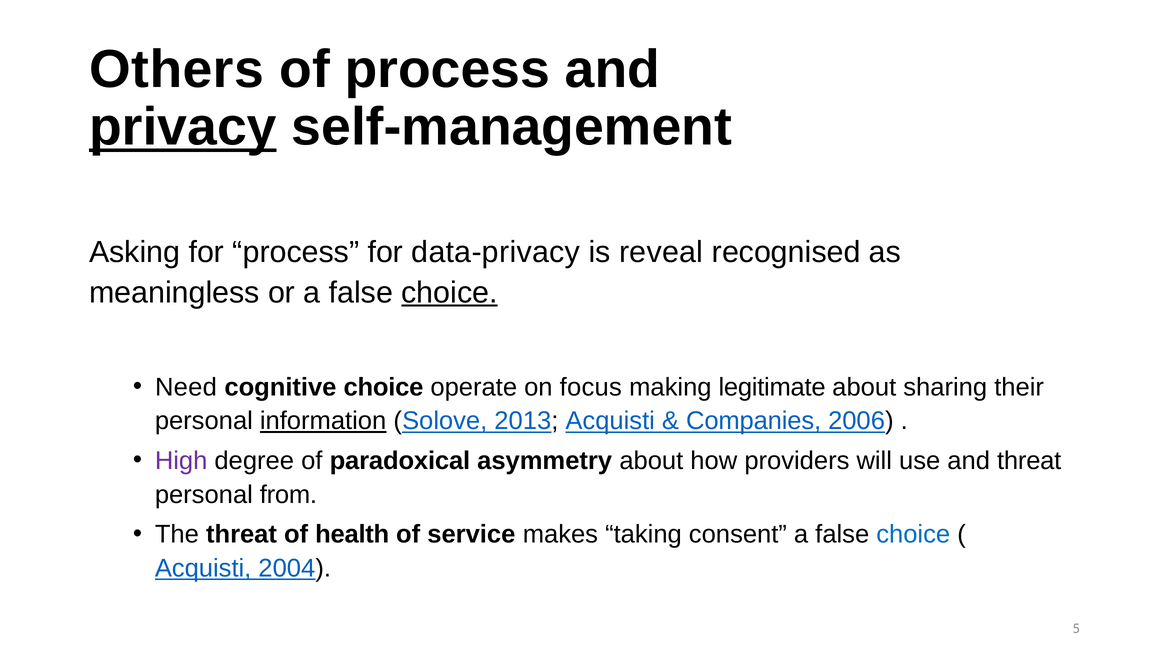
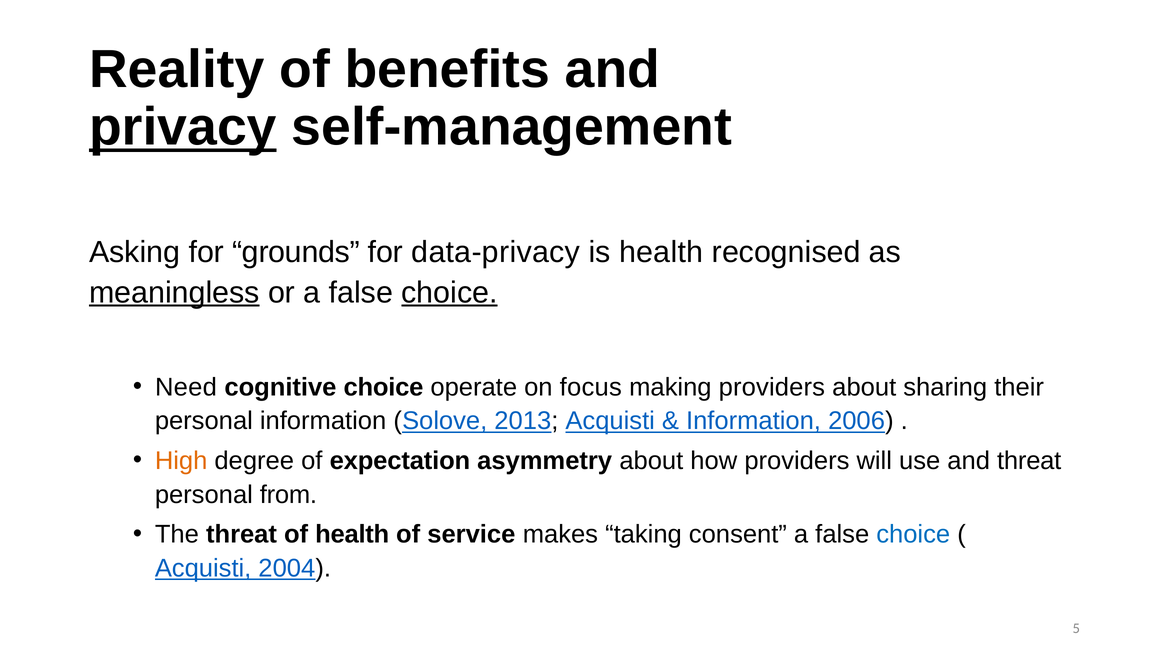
Others: Others -> Reality
of process: process -> benefits
for process: process -> grounds
is reveal: reveal -> health
meaningless underline: none -> present
making legitimate: legitimate -> providers
information at (323, 421) underline: present -> none
Companies at (754, 421): Companies -> Information
High colour: purple -> orange
paradoxical: paradoxical -> expectation
